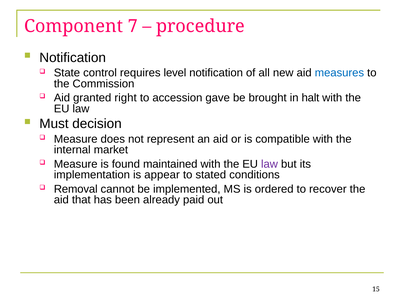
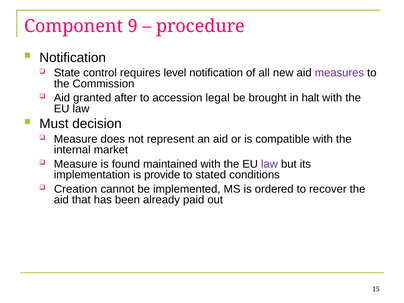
7: 7 -> 9
measures colour: blue -> purple
right: right -> after
gave: gave -> legal
appear: appear -> provide
Removal: Removal -> Creation
